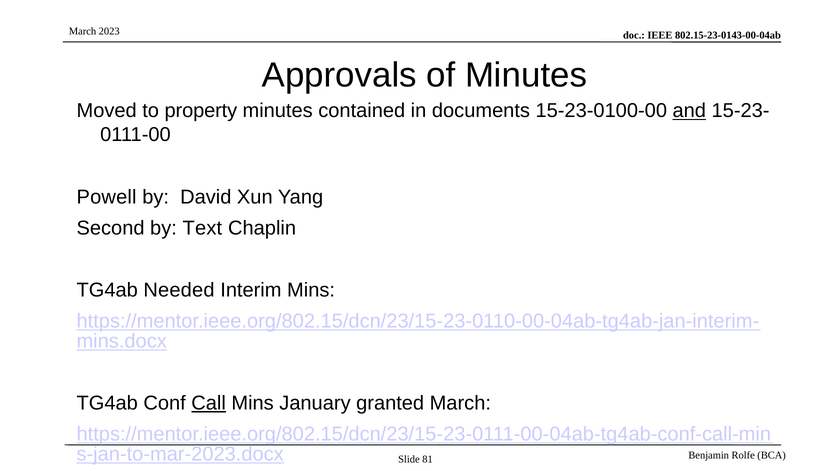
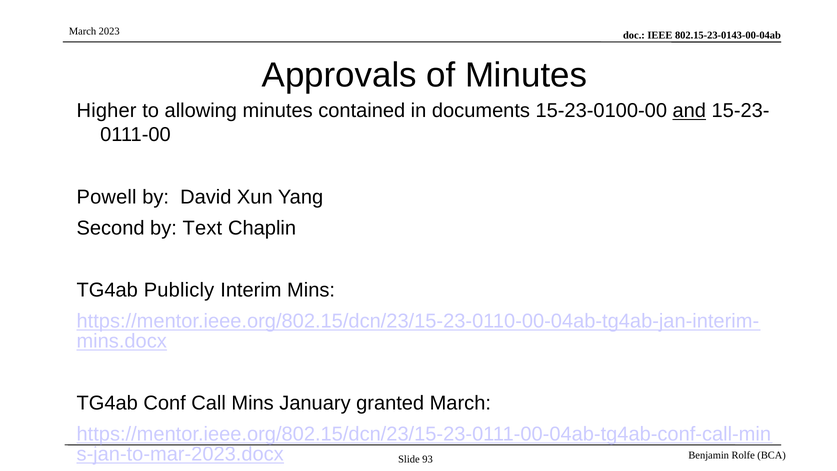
Moved: Moved -> Higher
property: property -> allowing
Needed: Needed -> Publicly
Call underline: present -> none
81: 81 -> 93
